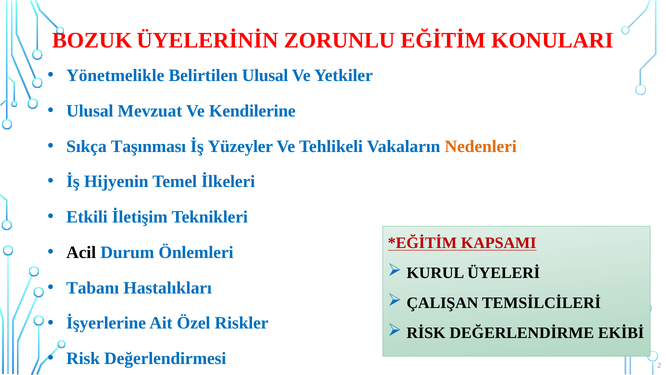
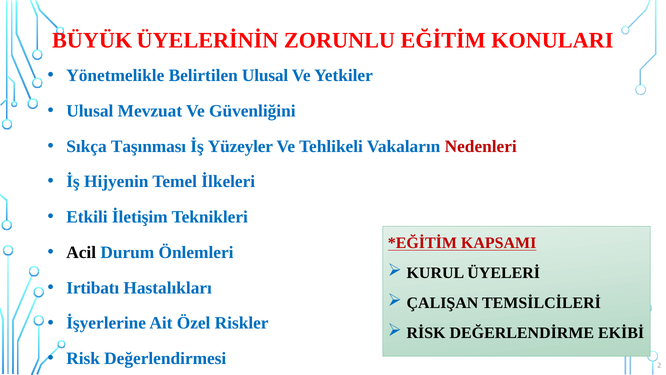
BOZUK: BOZUK -> BÜYÜK
Kendilerine: Kendilerine -> Güvenliğini
Nedenleri colour: orange -> red
Tabanı: Tabanı -> Irtibatı
